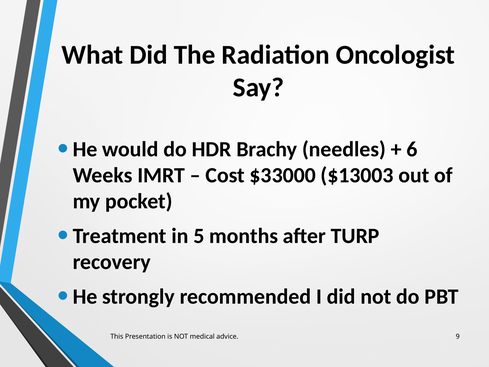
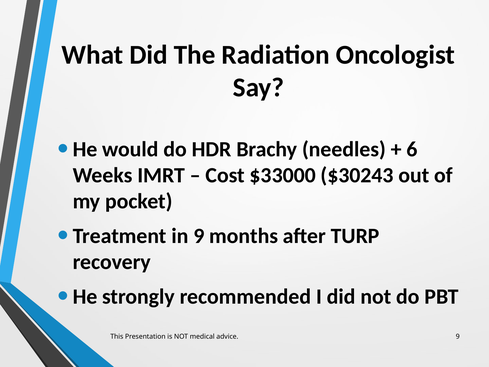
$13003: $13003 -> $30243
in 5: 5 -> 9
